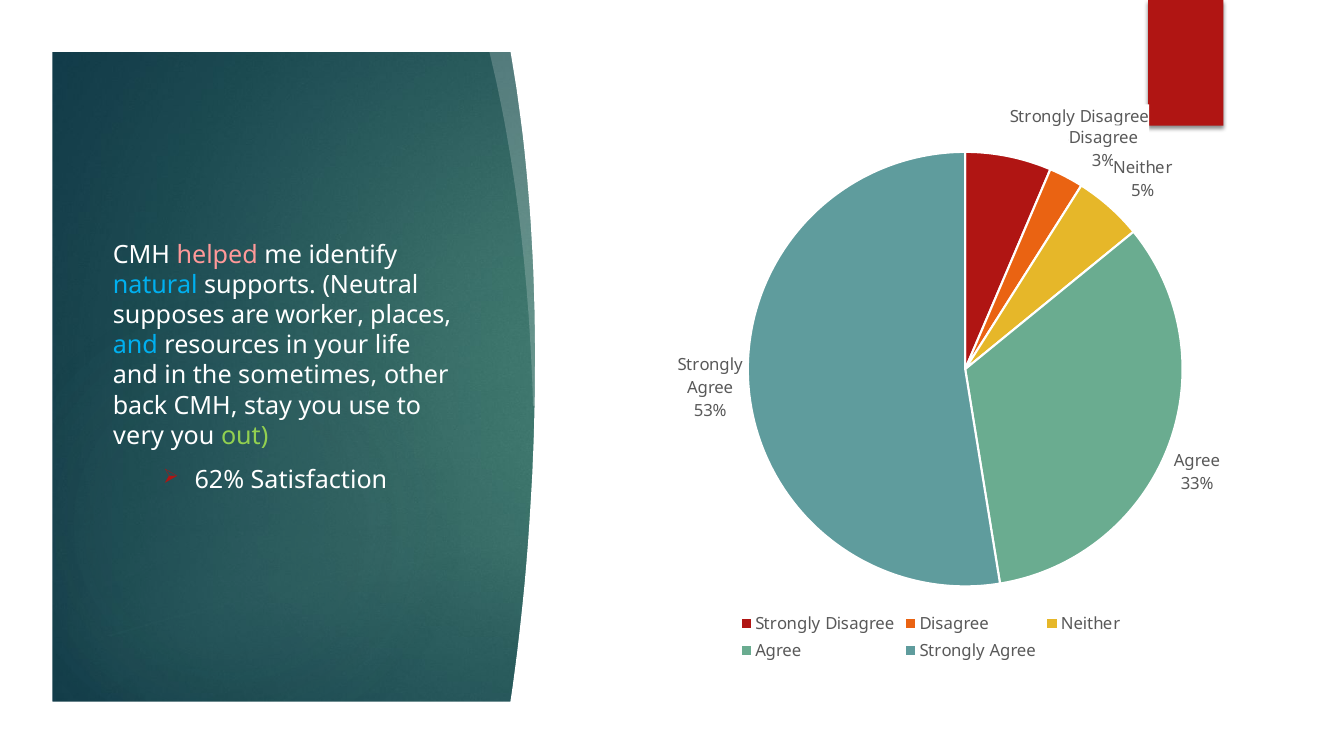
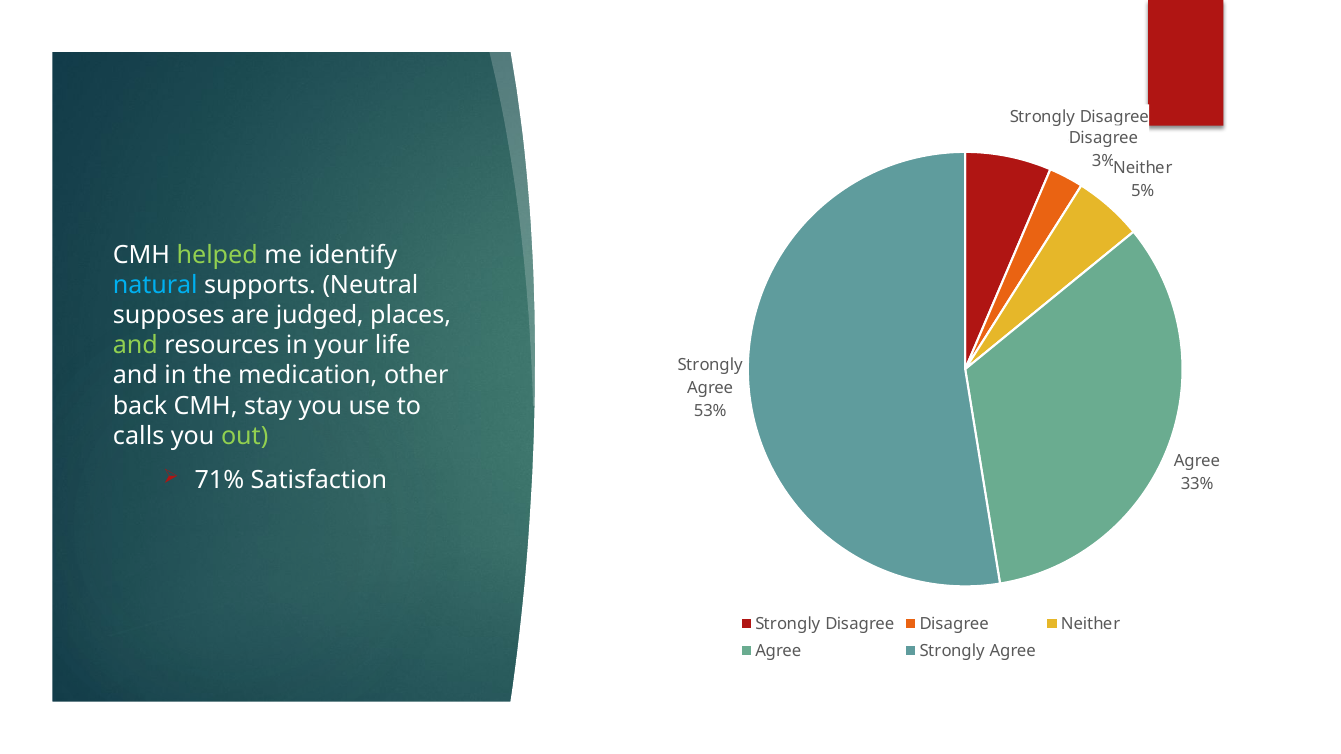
helped colour: pink -> light green
worker: worker -> judged
and at (135, 346) colour: light blue -> light green
sometimes: sometimes -> medication
very: very -> calls
62%: 62% -> 71%
